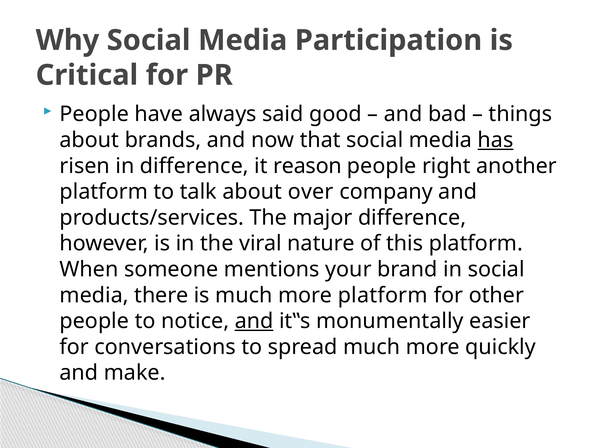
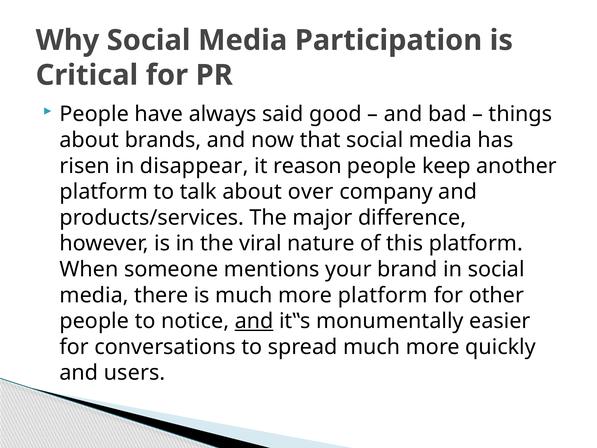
has underline: present -> none
in difference: difference -> disappear
right: right -> keep
make: make -> users
